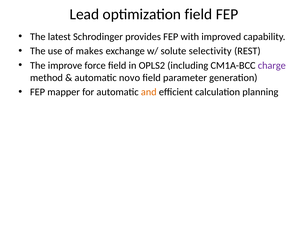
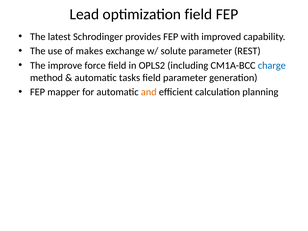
solute selectivity: selectivity -> parameter
charge colour: purple -> blue
novo: novo -> tasks
